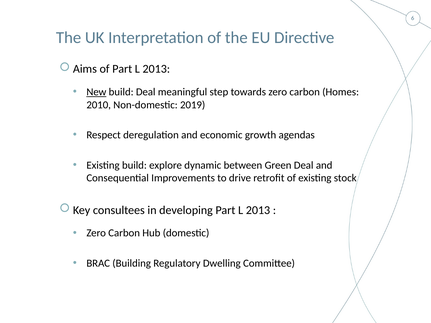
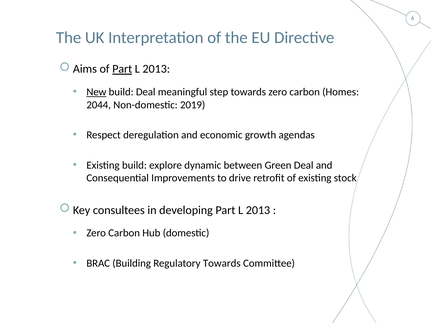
Part at (122, 69) underline: none -> present
2010: 2010 -> 2044
Regulatory Dwelling: Dwelling -> Towards
